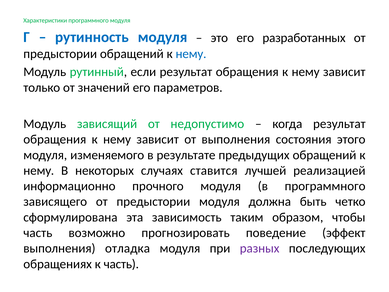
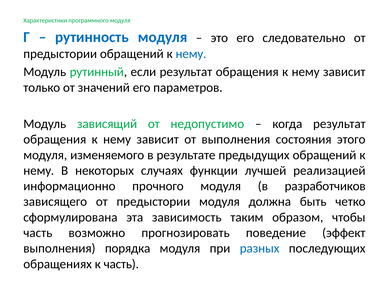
разработанных: разработанных -> следовательно
ставится: ставится -> функции
в программного: программного -> разработчиков
отладка: отладка -> порядка
разных colour: purple -> blue
